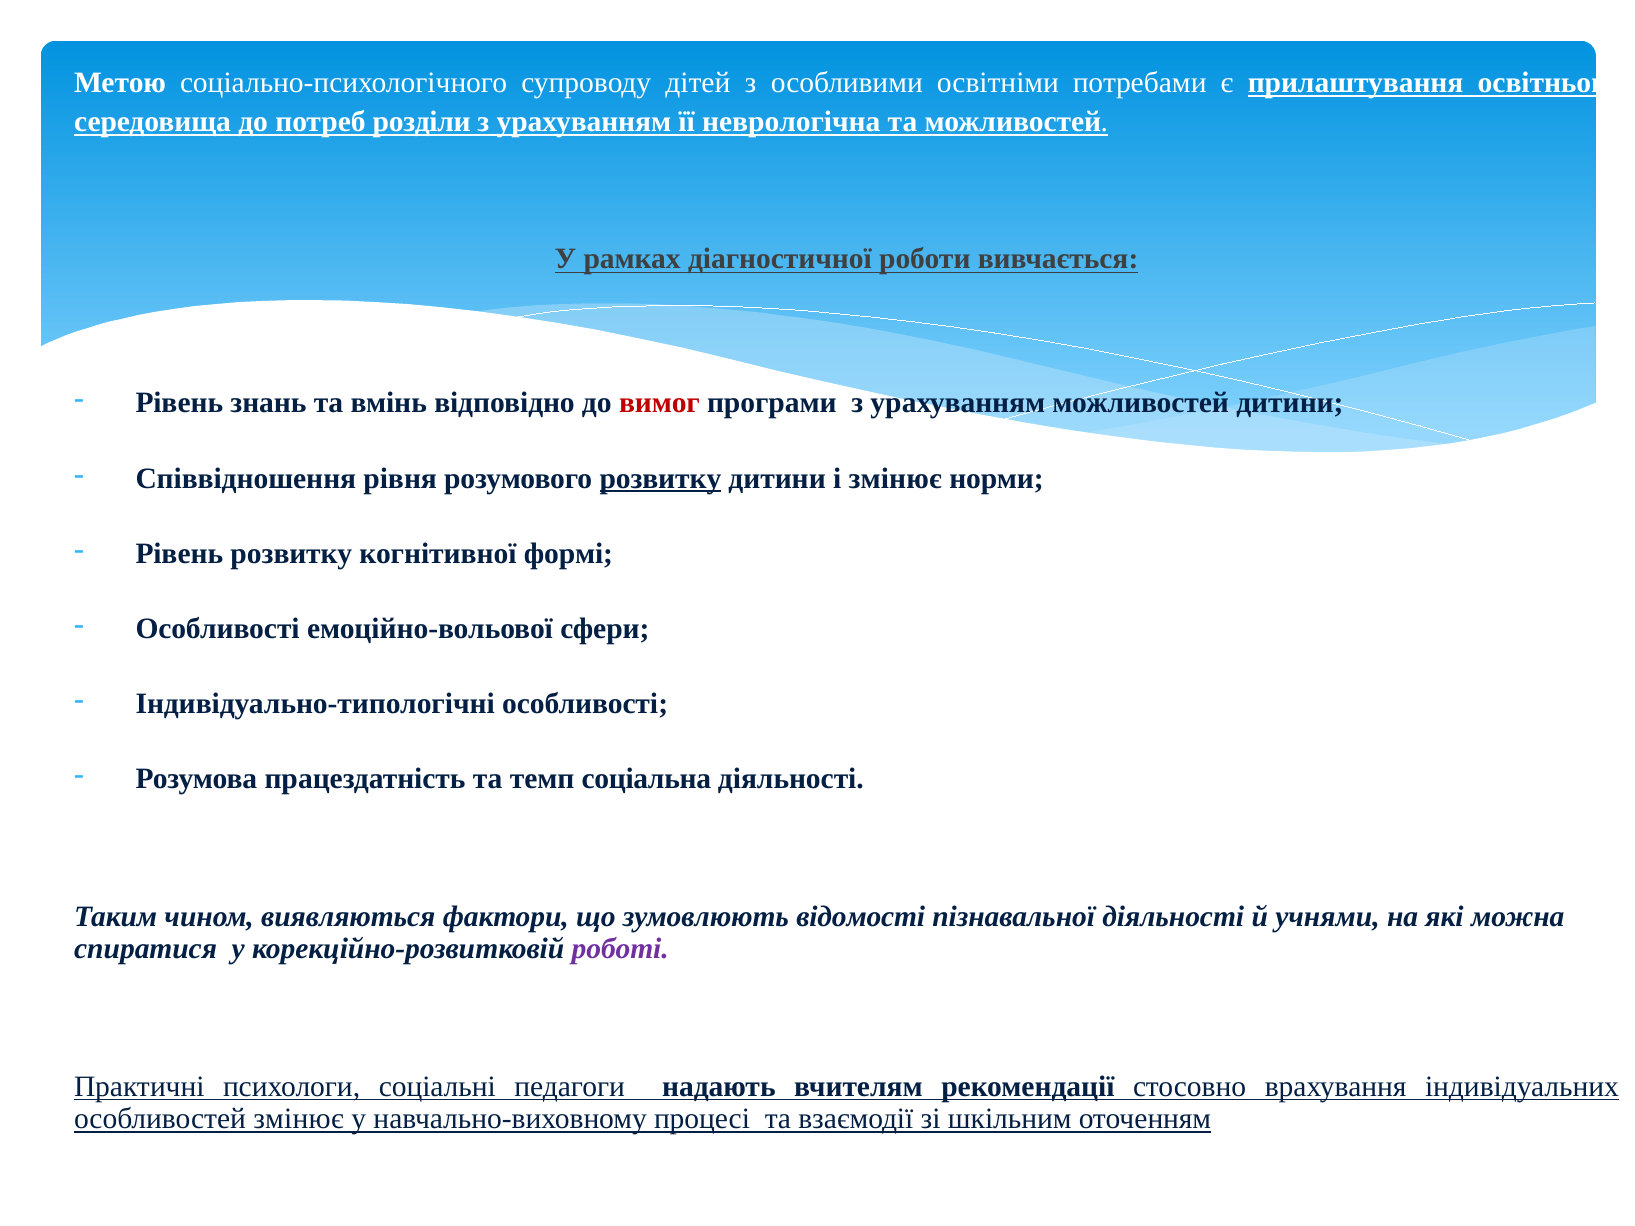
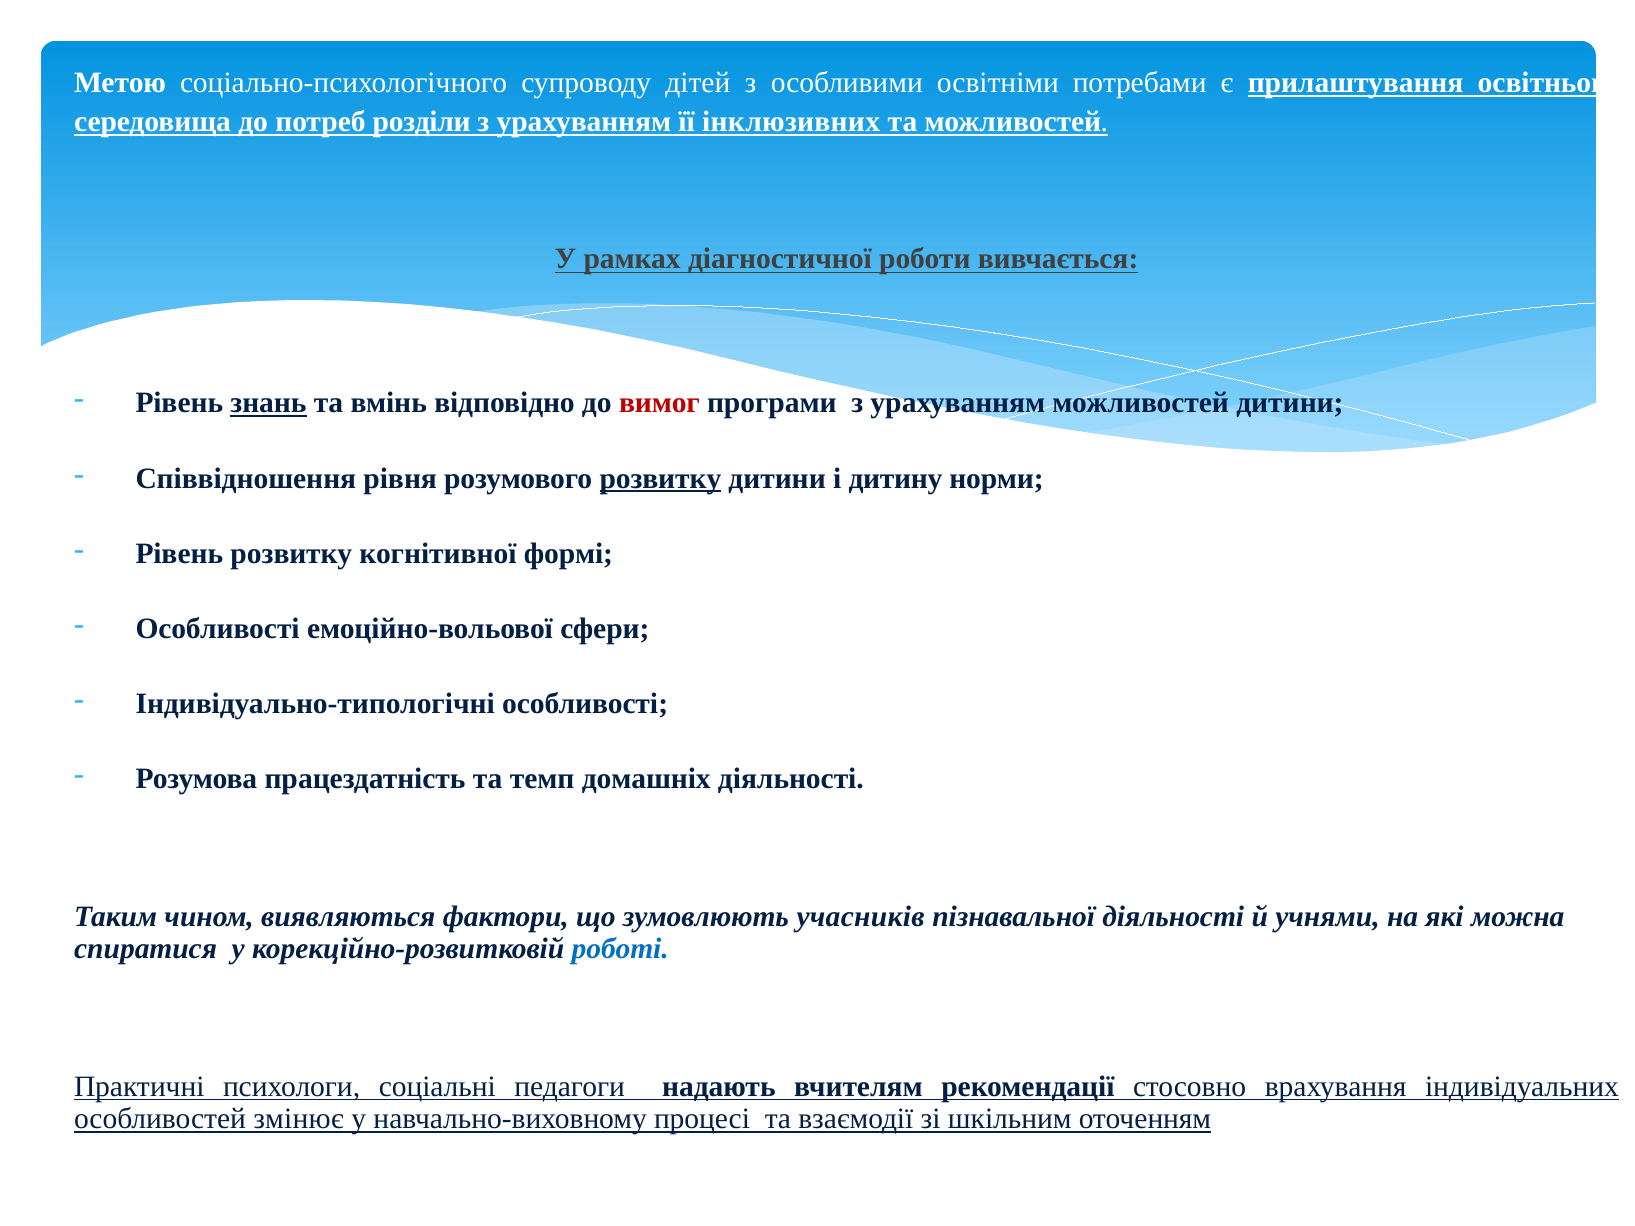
неврологічна: неврологічна -> інклюзивних
знань underline: none -> present
і змінює: змінює -> дитину
соціальна: соціальна -> домашніх
відомості: відомості -> учасників
роботі colour: purple -> blue
